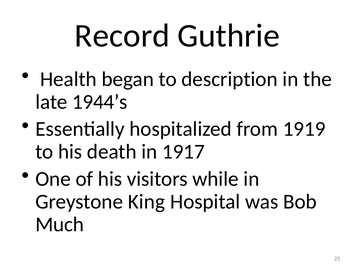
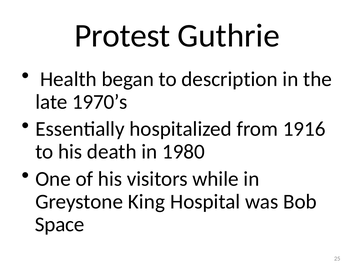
Record: Record -> Protest
1944’s: 1944’s -> 1970’s
1919: 1919 -> 1916
1917: 1917 -> 1980
Much: Much -> Space
